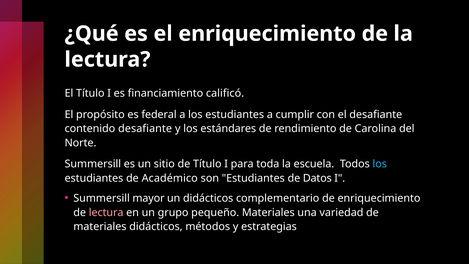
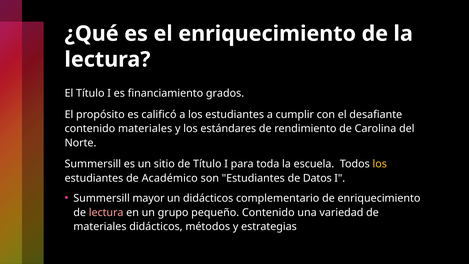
calificó: calificó -> grados
federal: federal -> calificó
contenido desafiante: desafiante -> materiales
los at (380, 164) colour: light blue -> yellow
pequeño Materiales: Materiales -> Contenido
